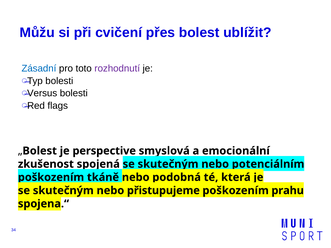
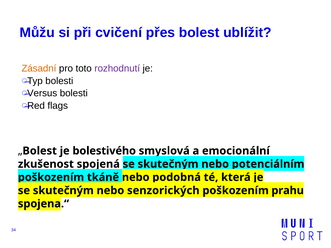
Zásadní colour: blue -> orange
perspective: perspective -> bolestivého
přistupujeme: přistupujeme -> senzorických
